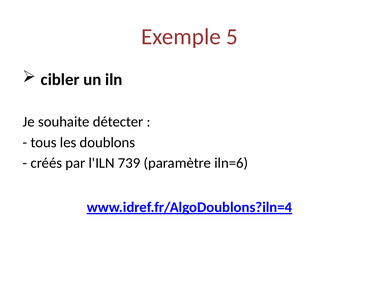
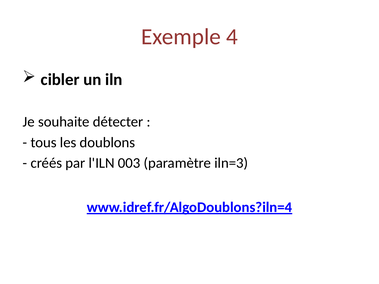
5: 5 -> 4
739: 739 -> 003
iln=6: iln=6 -> iln=3
